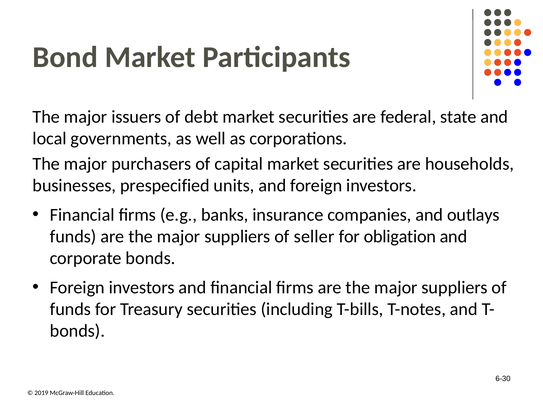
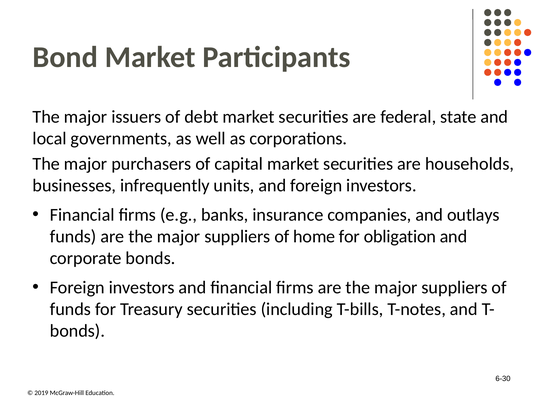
prespecified: prespecified -> infrequently
seller: seller -> home
